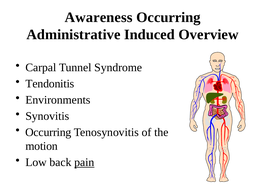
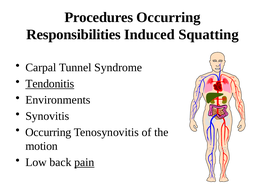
Awareness: Awareness -> Procedures
Administrative: Administrative -> Responsibilities
Overview: Overview -> Squatting
Tendonitis underline: none -> present
